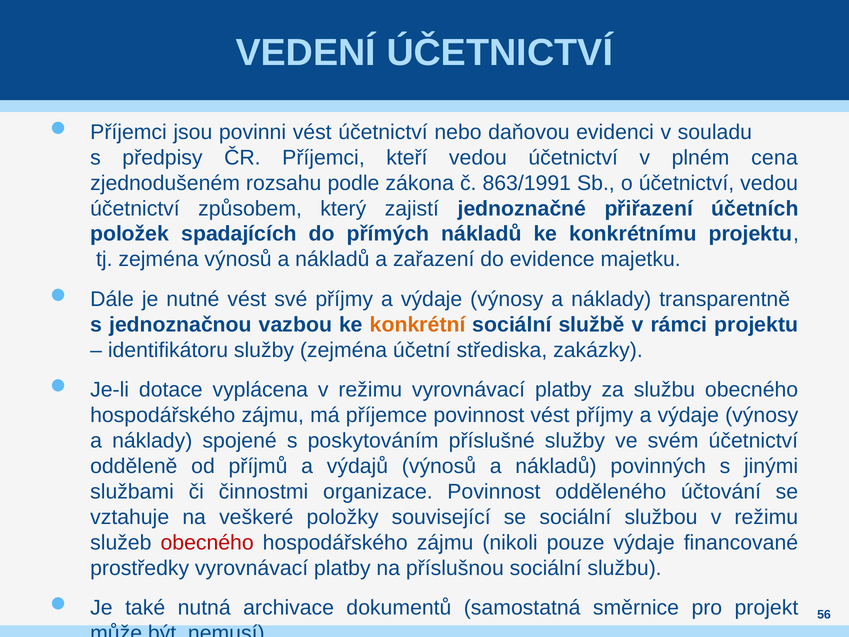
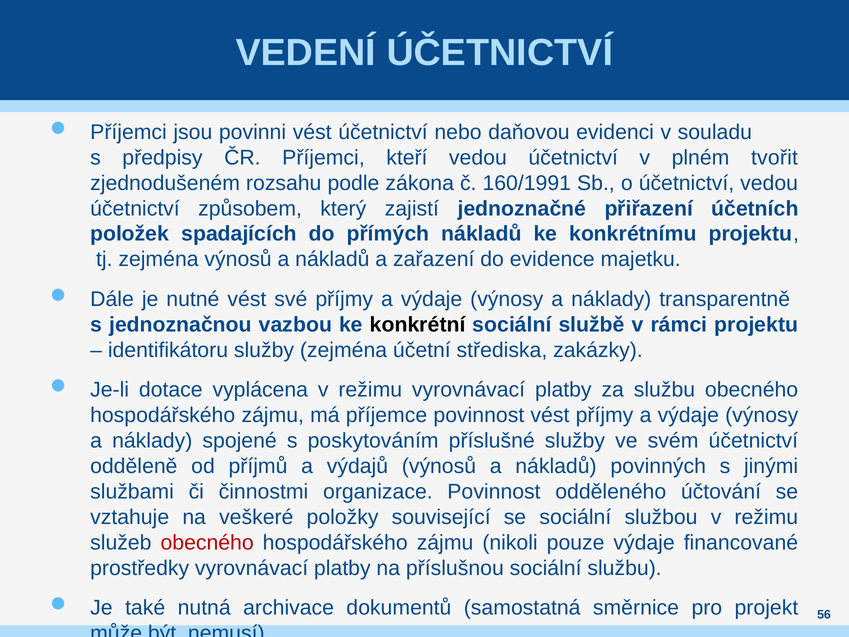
cena: cena -> tvořit
863/1991: 863/1991 -> 160/1991
konkrétní colour: orange -> black
